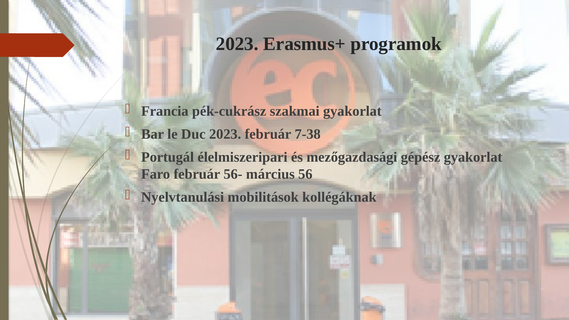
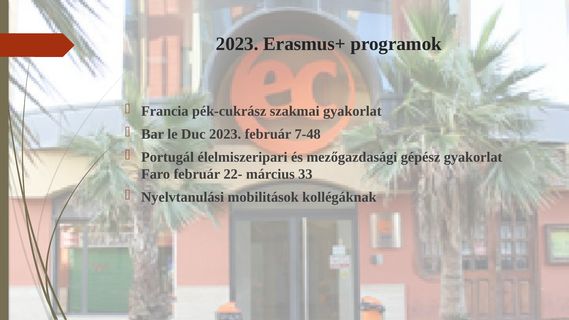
7-38: 7-38 -> 7-48
56-: 56- -> 22-
56: 56 -> 33
